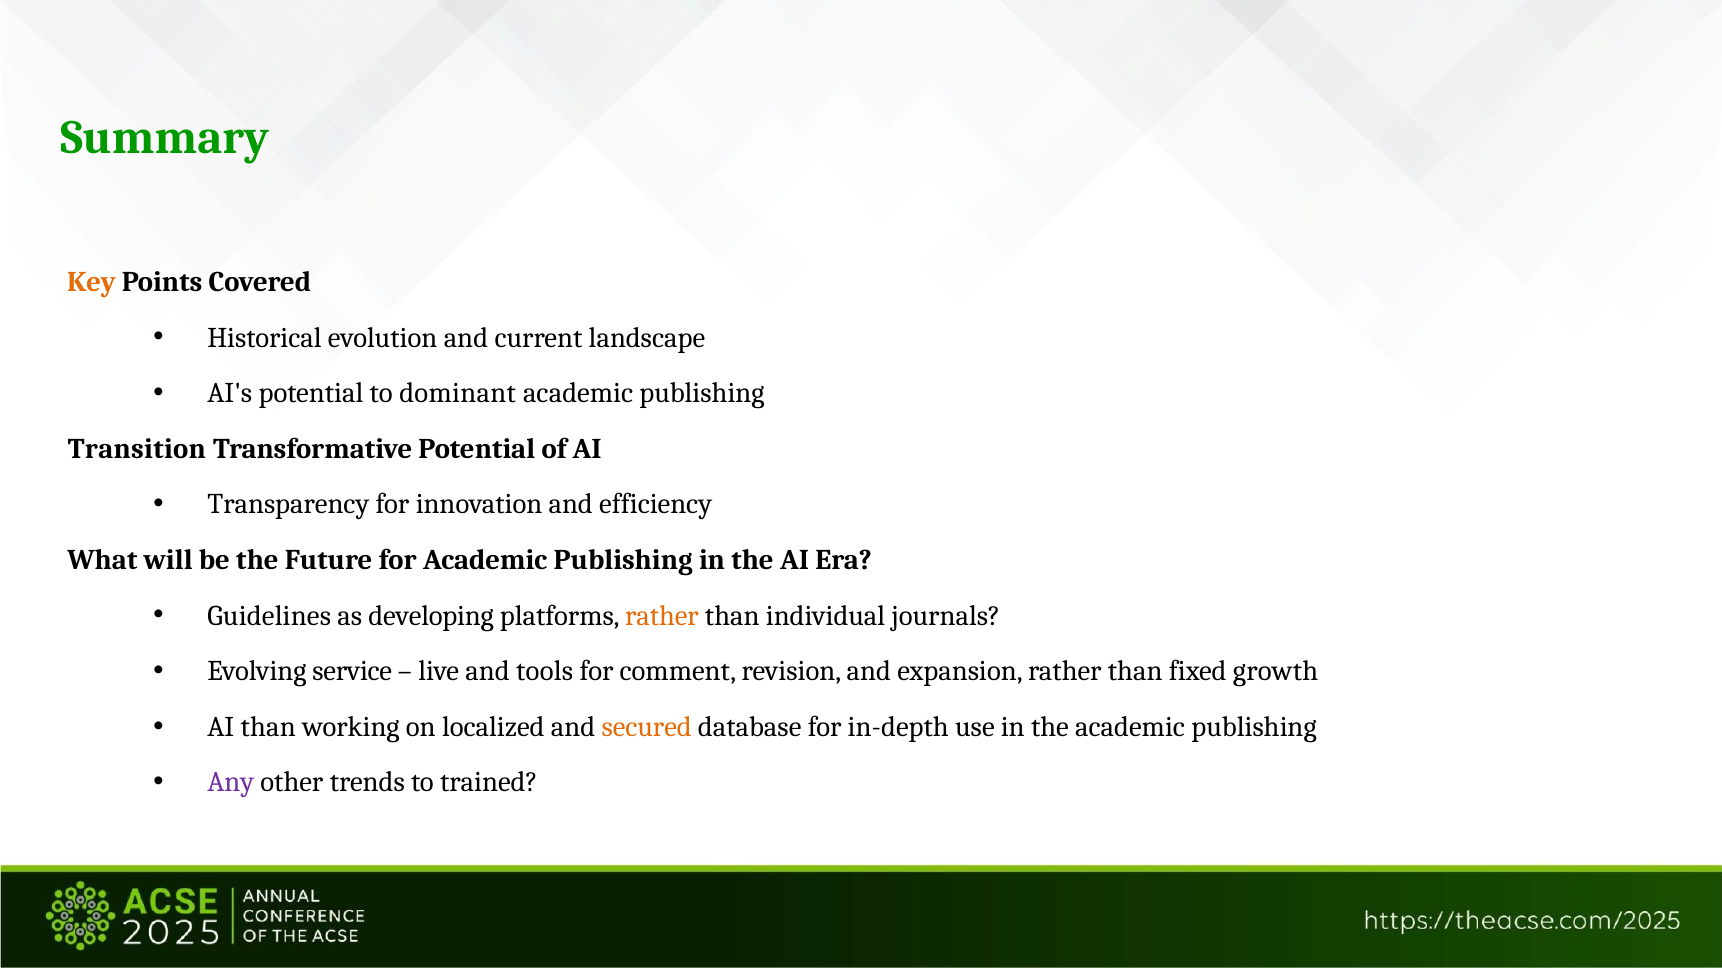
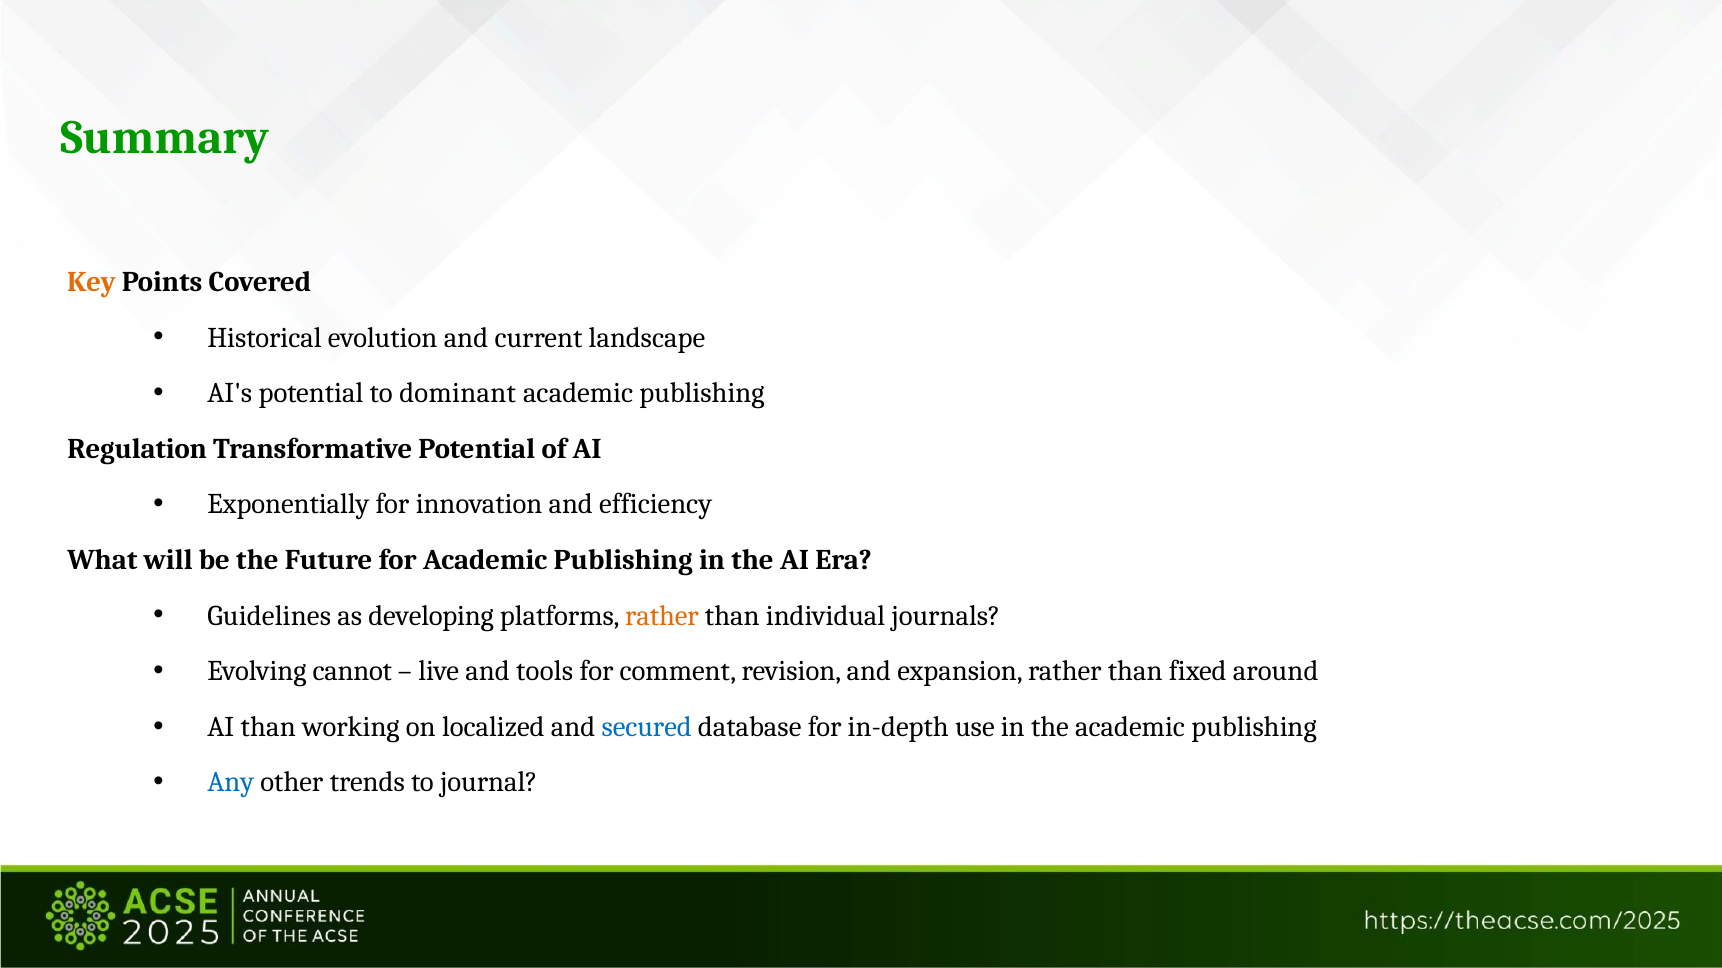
Transition: Transition -> Regulation
Transparency: Transparency -> Exponentially
service: service -> cannot
growth: growth -> around
secured colour: orange -> blue
Any colour: purple -> blue
trained: trained -> journal
